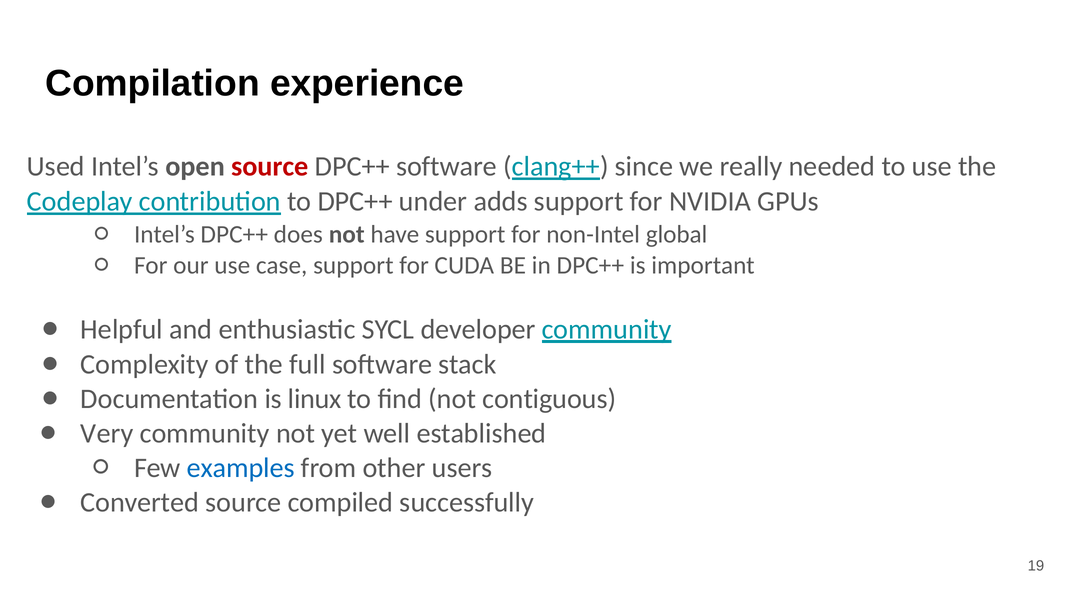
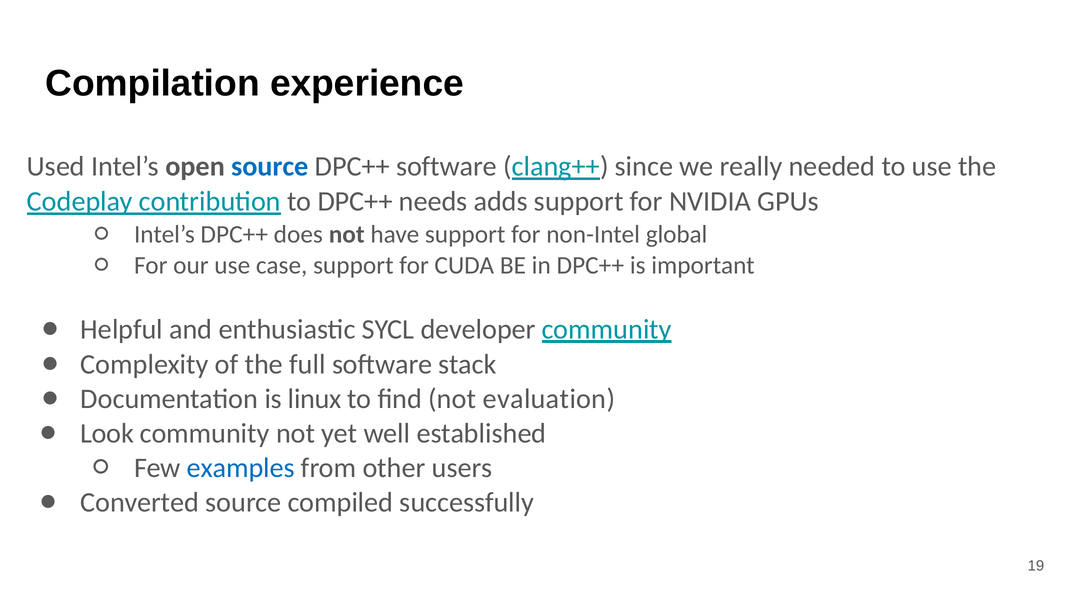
source at (270, 167) colour: red -> blue
under: under -> needs
contiguous: contiguous -> evaluation
Very: Very -> Look
